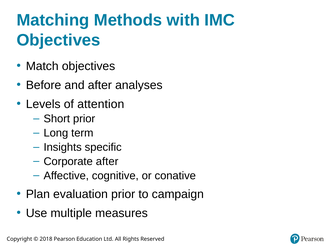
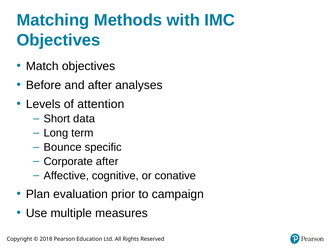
Short prior: prior -> data
Insights: Insights -> Bounce
